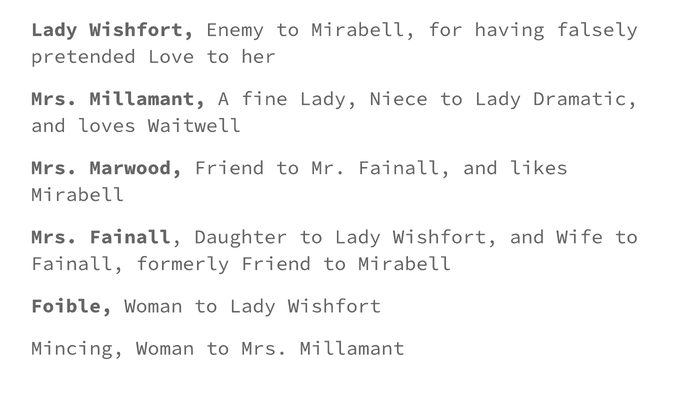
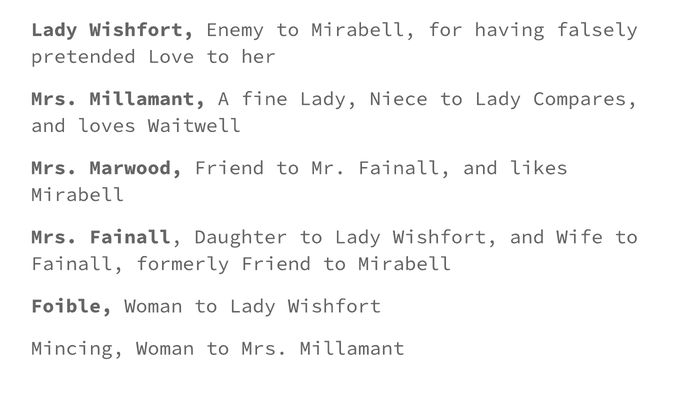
Dramatic: Dramatic -> Compares
